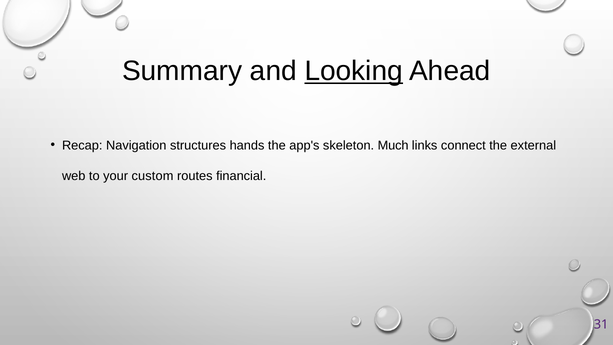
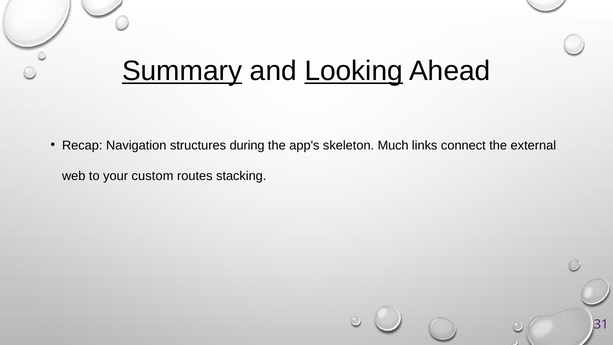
Summary underline: none -> present
hands: hands -> during
financial: financial -> stacking
